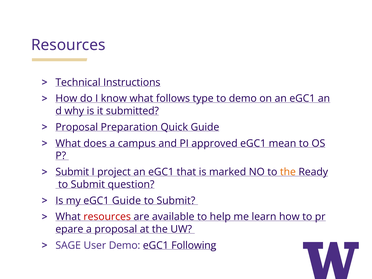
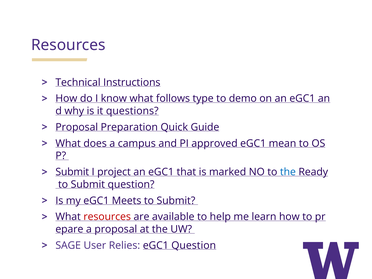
submitted: submitted -> questions
the at (288, 172) colour: orange -> blue
eGC1 Guide: Guide -> Meets
User Demo: Demo -> Relies
eGC1 Following: Following -> Question
